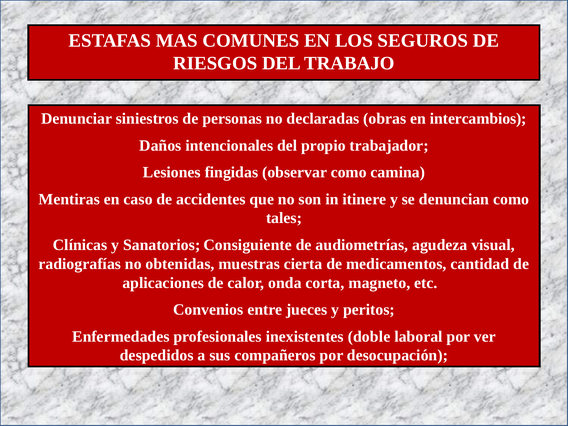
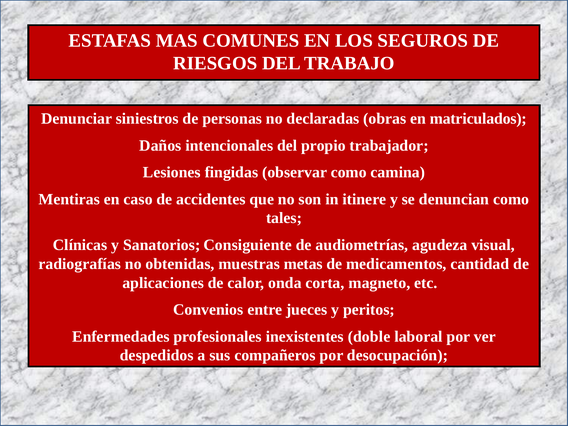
intercambios: intercambios -> matriculados
cierta: cierta -> metas
